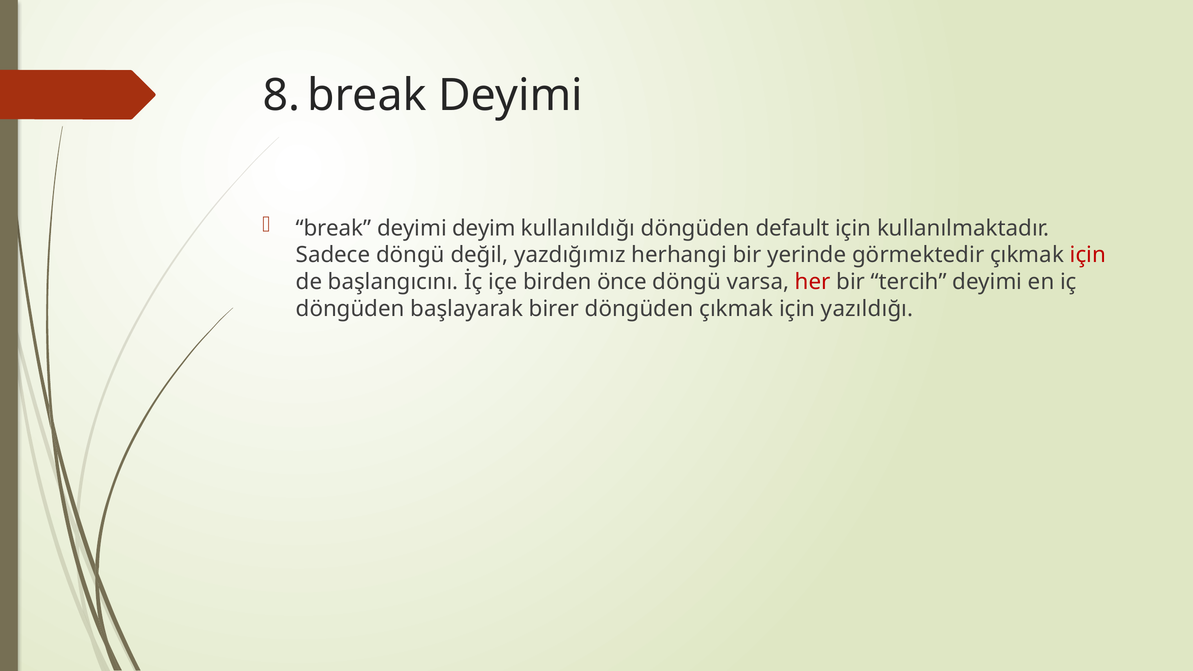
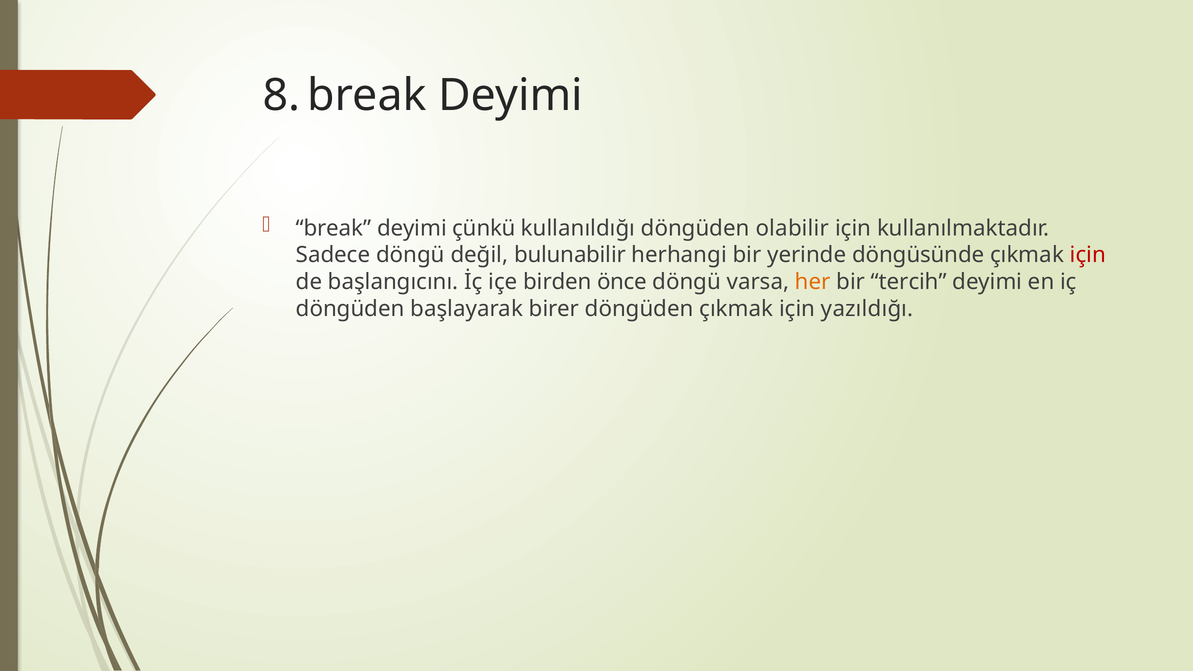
deyim: deyim -> çünkü
default: default -> olabilir
yazdığımız: yazdığımız -> bulunabilir
görmektedir: görmektedir -> döngüsünde
her colour: red -> orange
